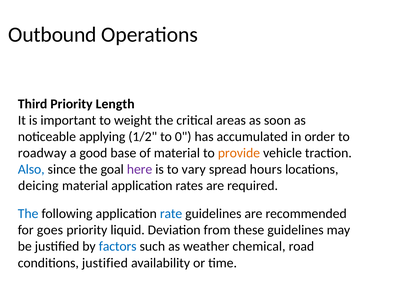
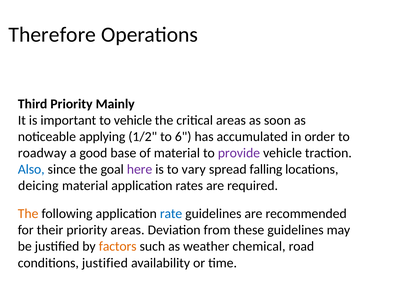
Outbound: Outbound -> Therefore
Length: Length -> Mainly
to weight: weight -> vehicle
0: 0 -> 6
provide colour: orange -> purple
hours: hours -> falling
The at (28, 214) colour: blue -> orange
goes: goes -> their
priority liquid: liquid -> areas
factors colour: blue -> orange
